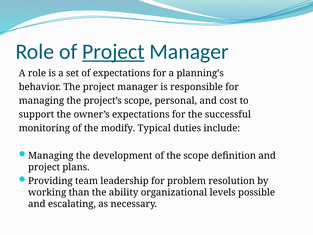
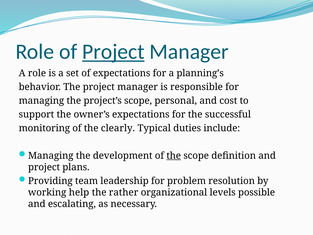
modify: modify -> clearly
the at (174, 156) underline: none -> present
than: than -> help
ability: ability -> rather
